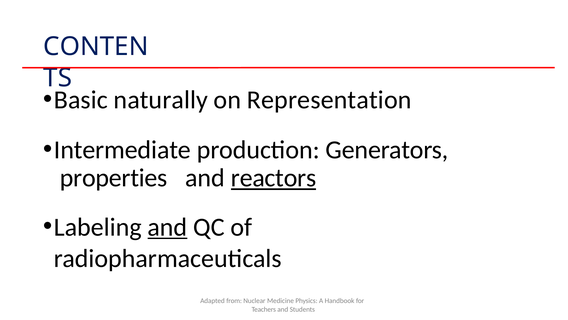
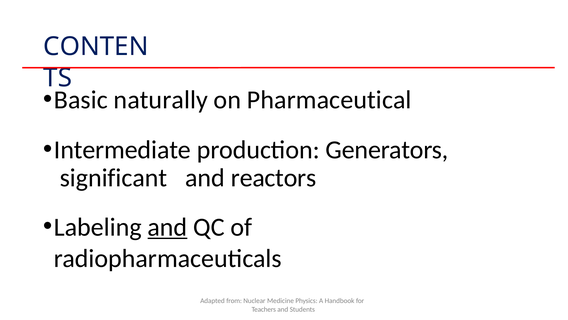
Representation: Representation -> Pharmaceutical
properties: properties -> significant
reactors underline: present -> none
